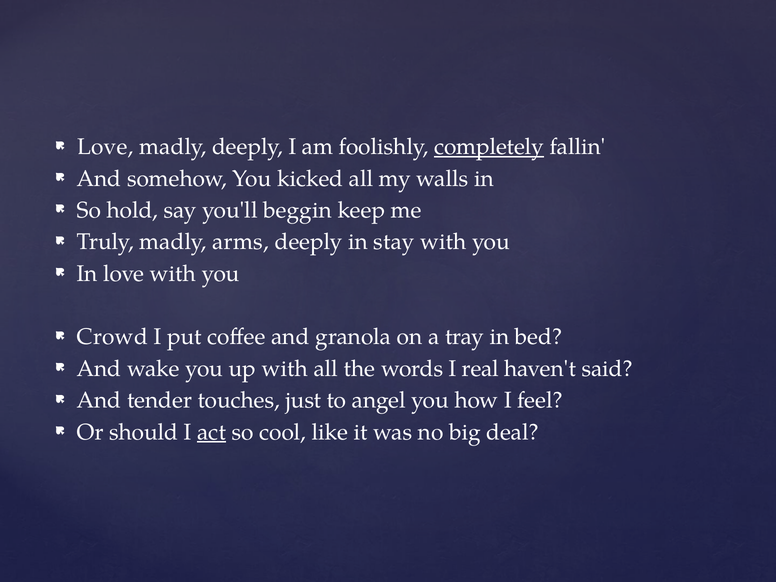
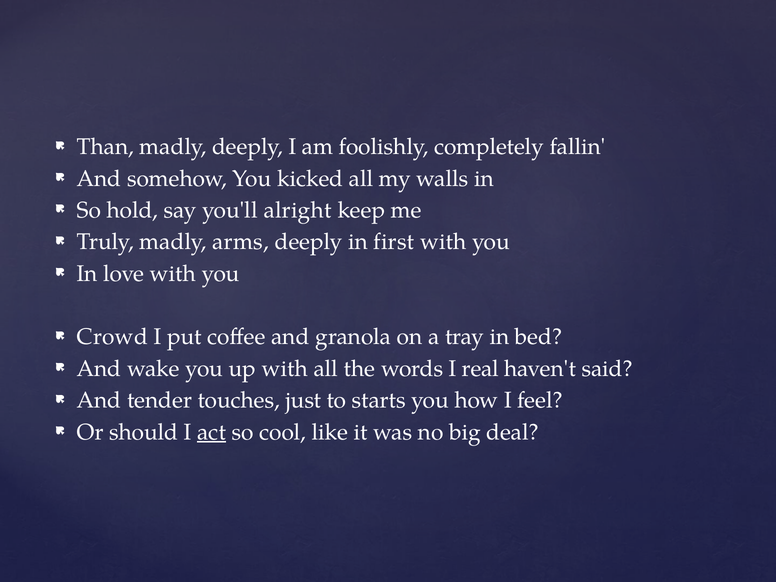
Love at (105, 147): Love -> Than
completely underline: present -> none
beggin: beggin -> alright
stay: stay -> first
angel: angel -> starts
